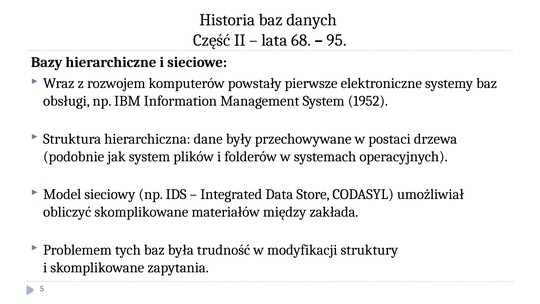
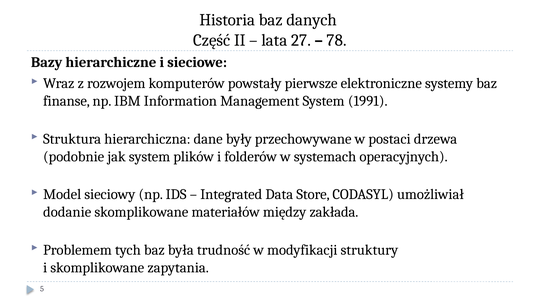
68: 68 -> 27
95: 95 -> 78
obsługi: obsługi -> finanse
1952: 1952 -> 1991
obliczyć: obliczyć -> dodanie
